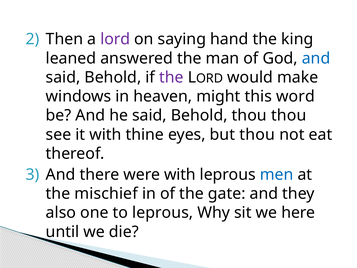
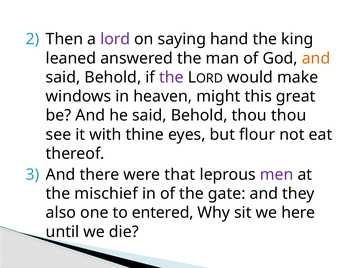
and at (316, 58) colour: blue -> orange
word: word -> great
but thou: thou -> flour
were with: with -> that
men colour: blue -> purple
to leprous: leprous -> entered
